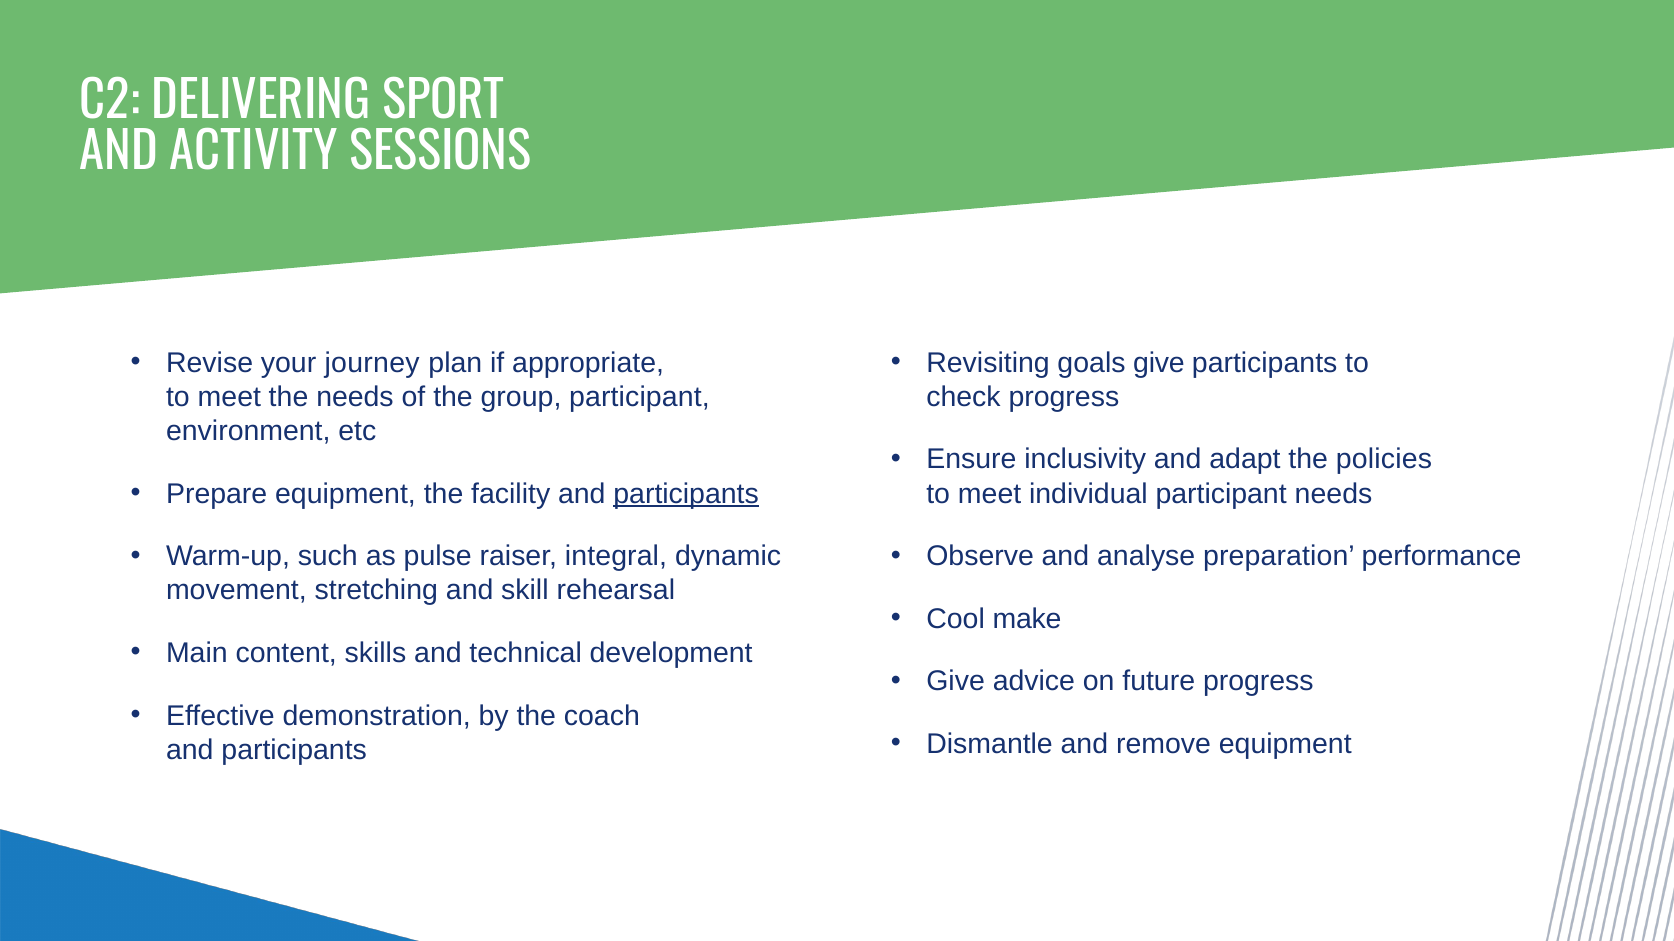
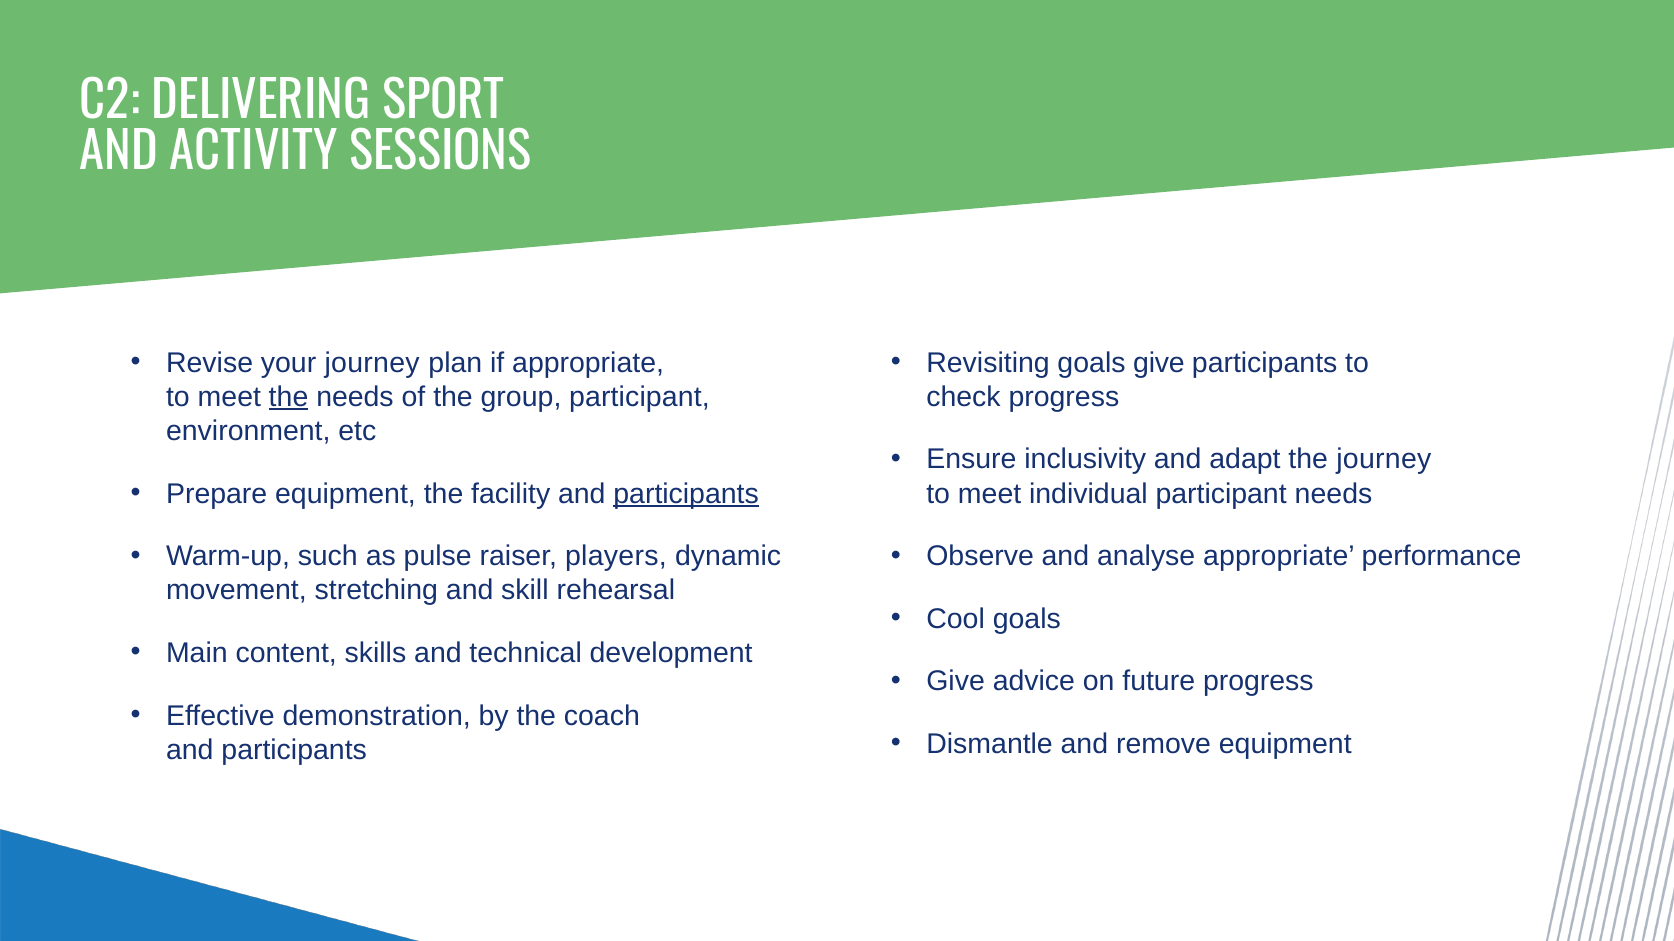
the at (289, 397) underline: none -> present
the policies: policies -> journey
integral: integral -> players
analyse preparation: preparation -> appropriate
Cool make: make -> goals
